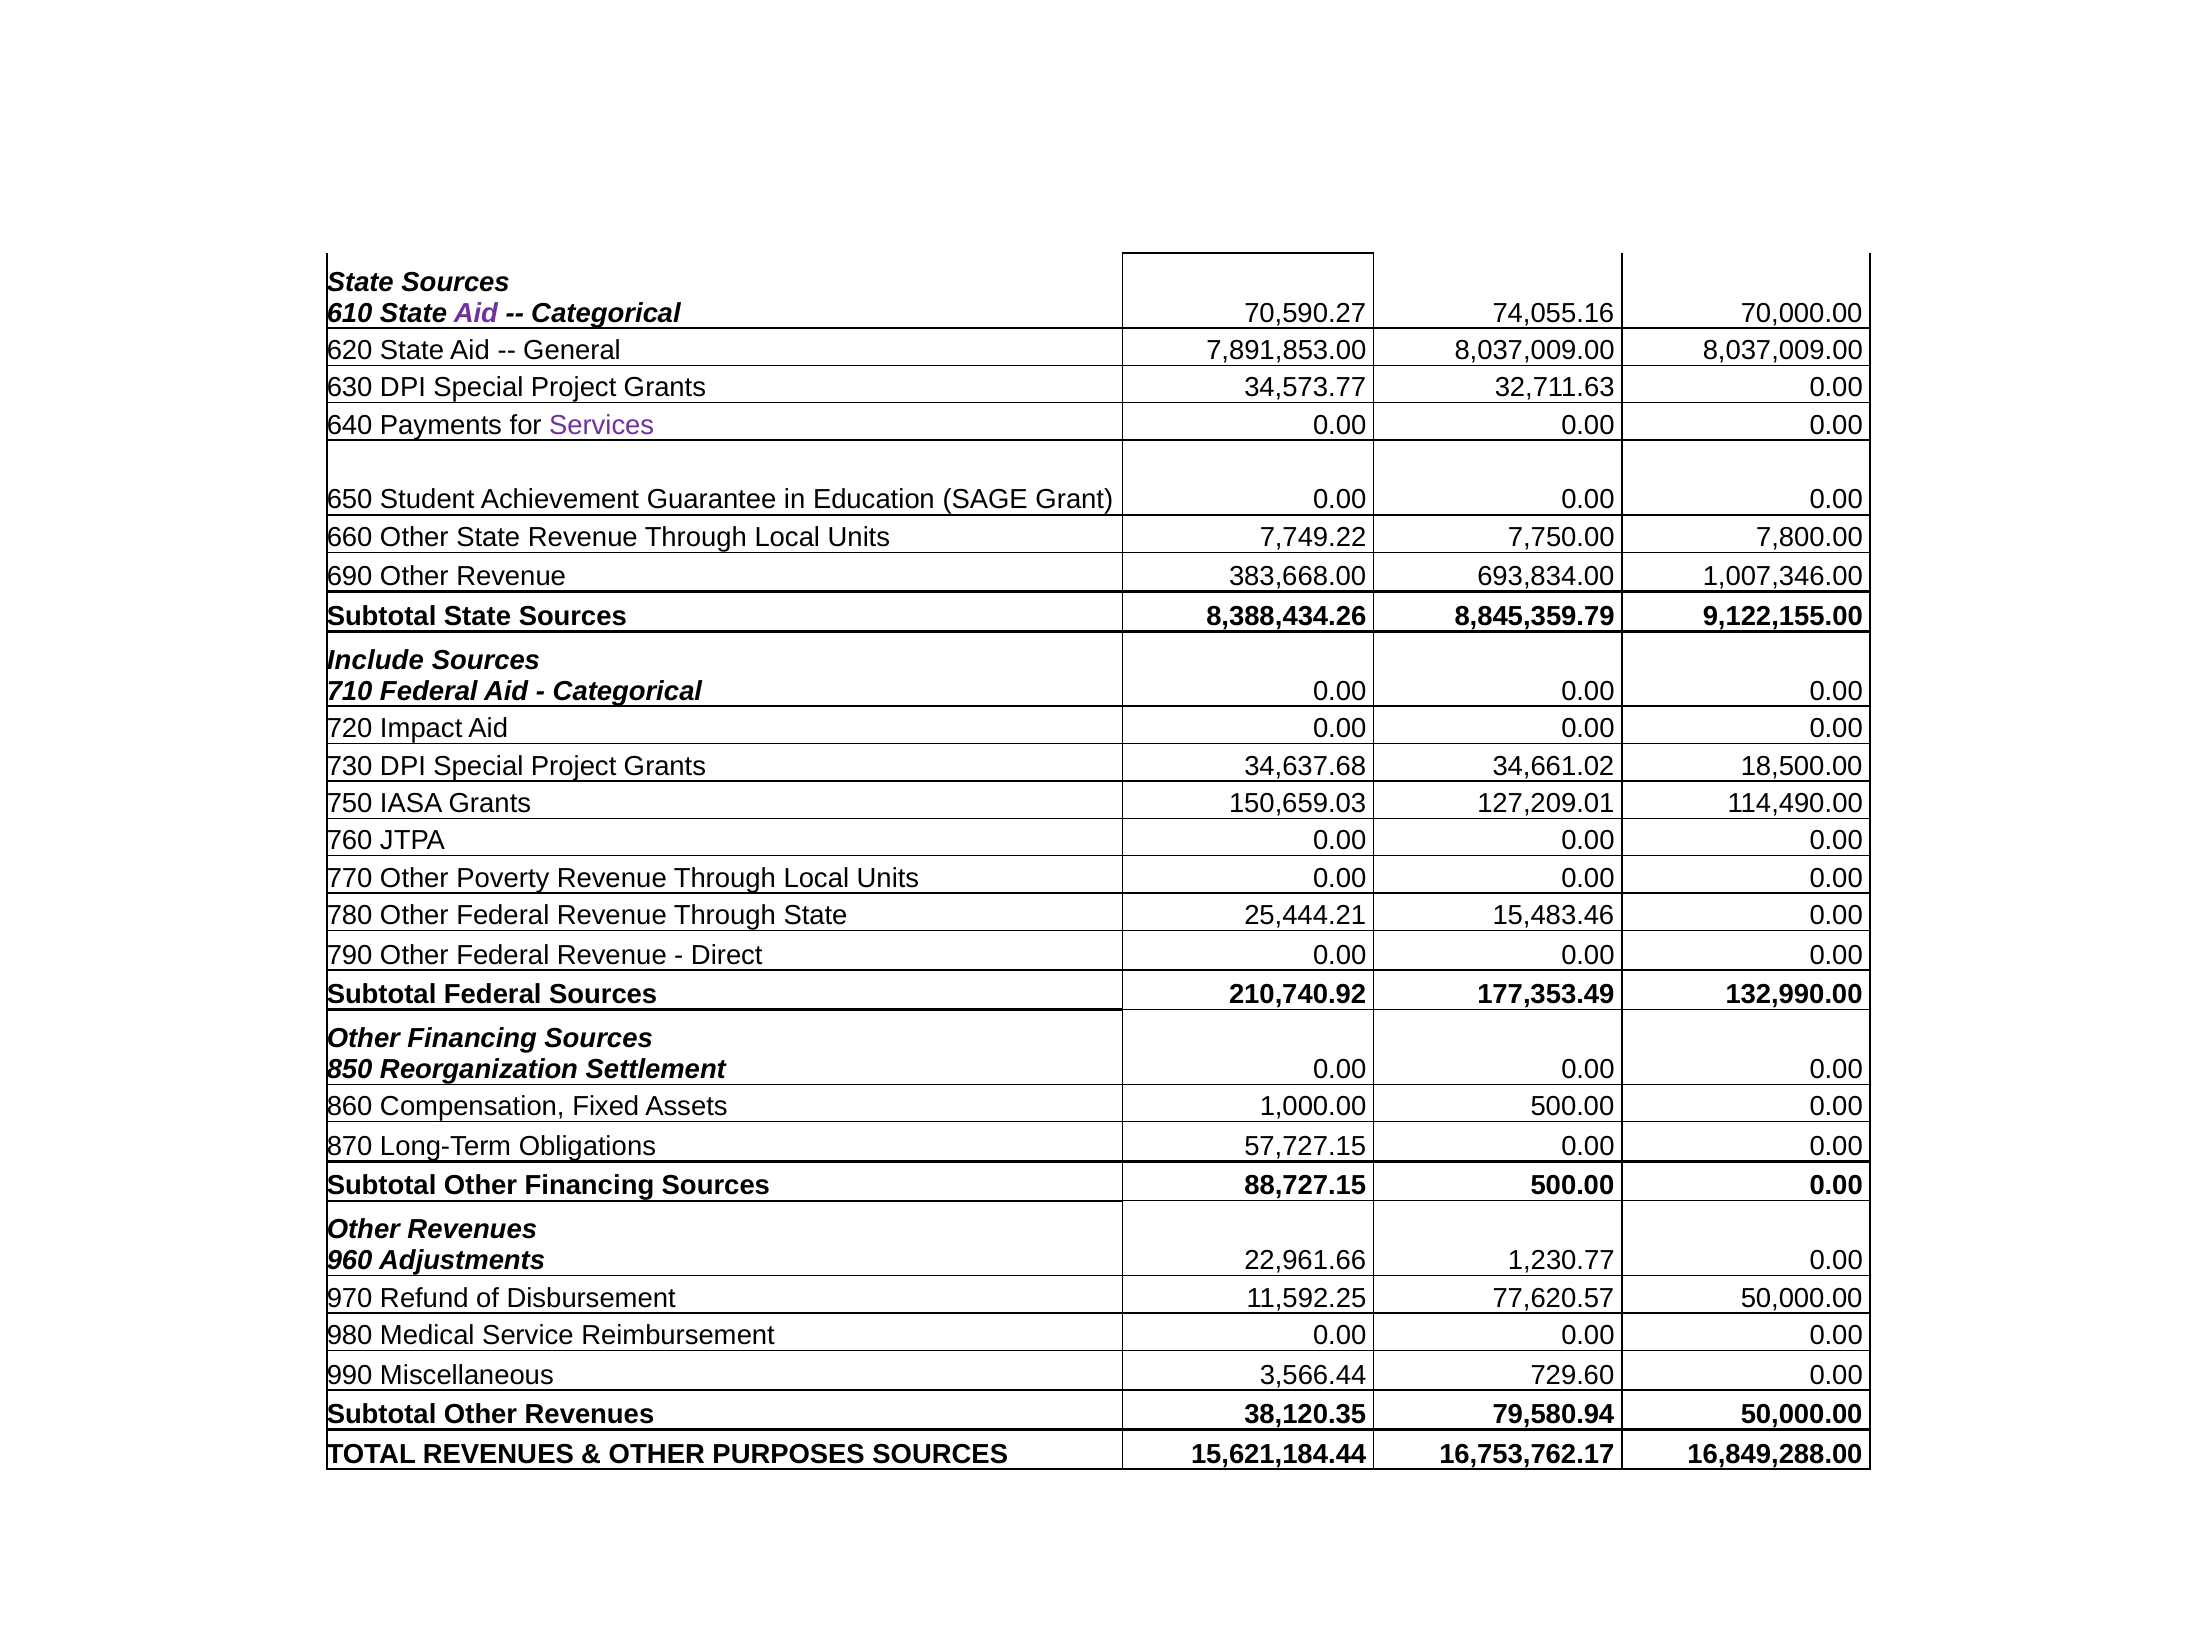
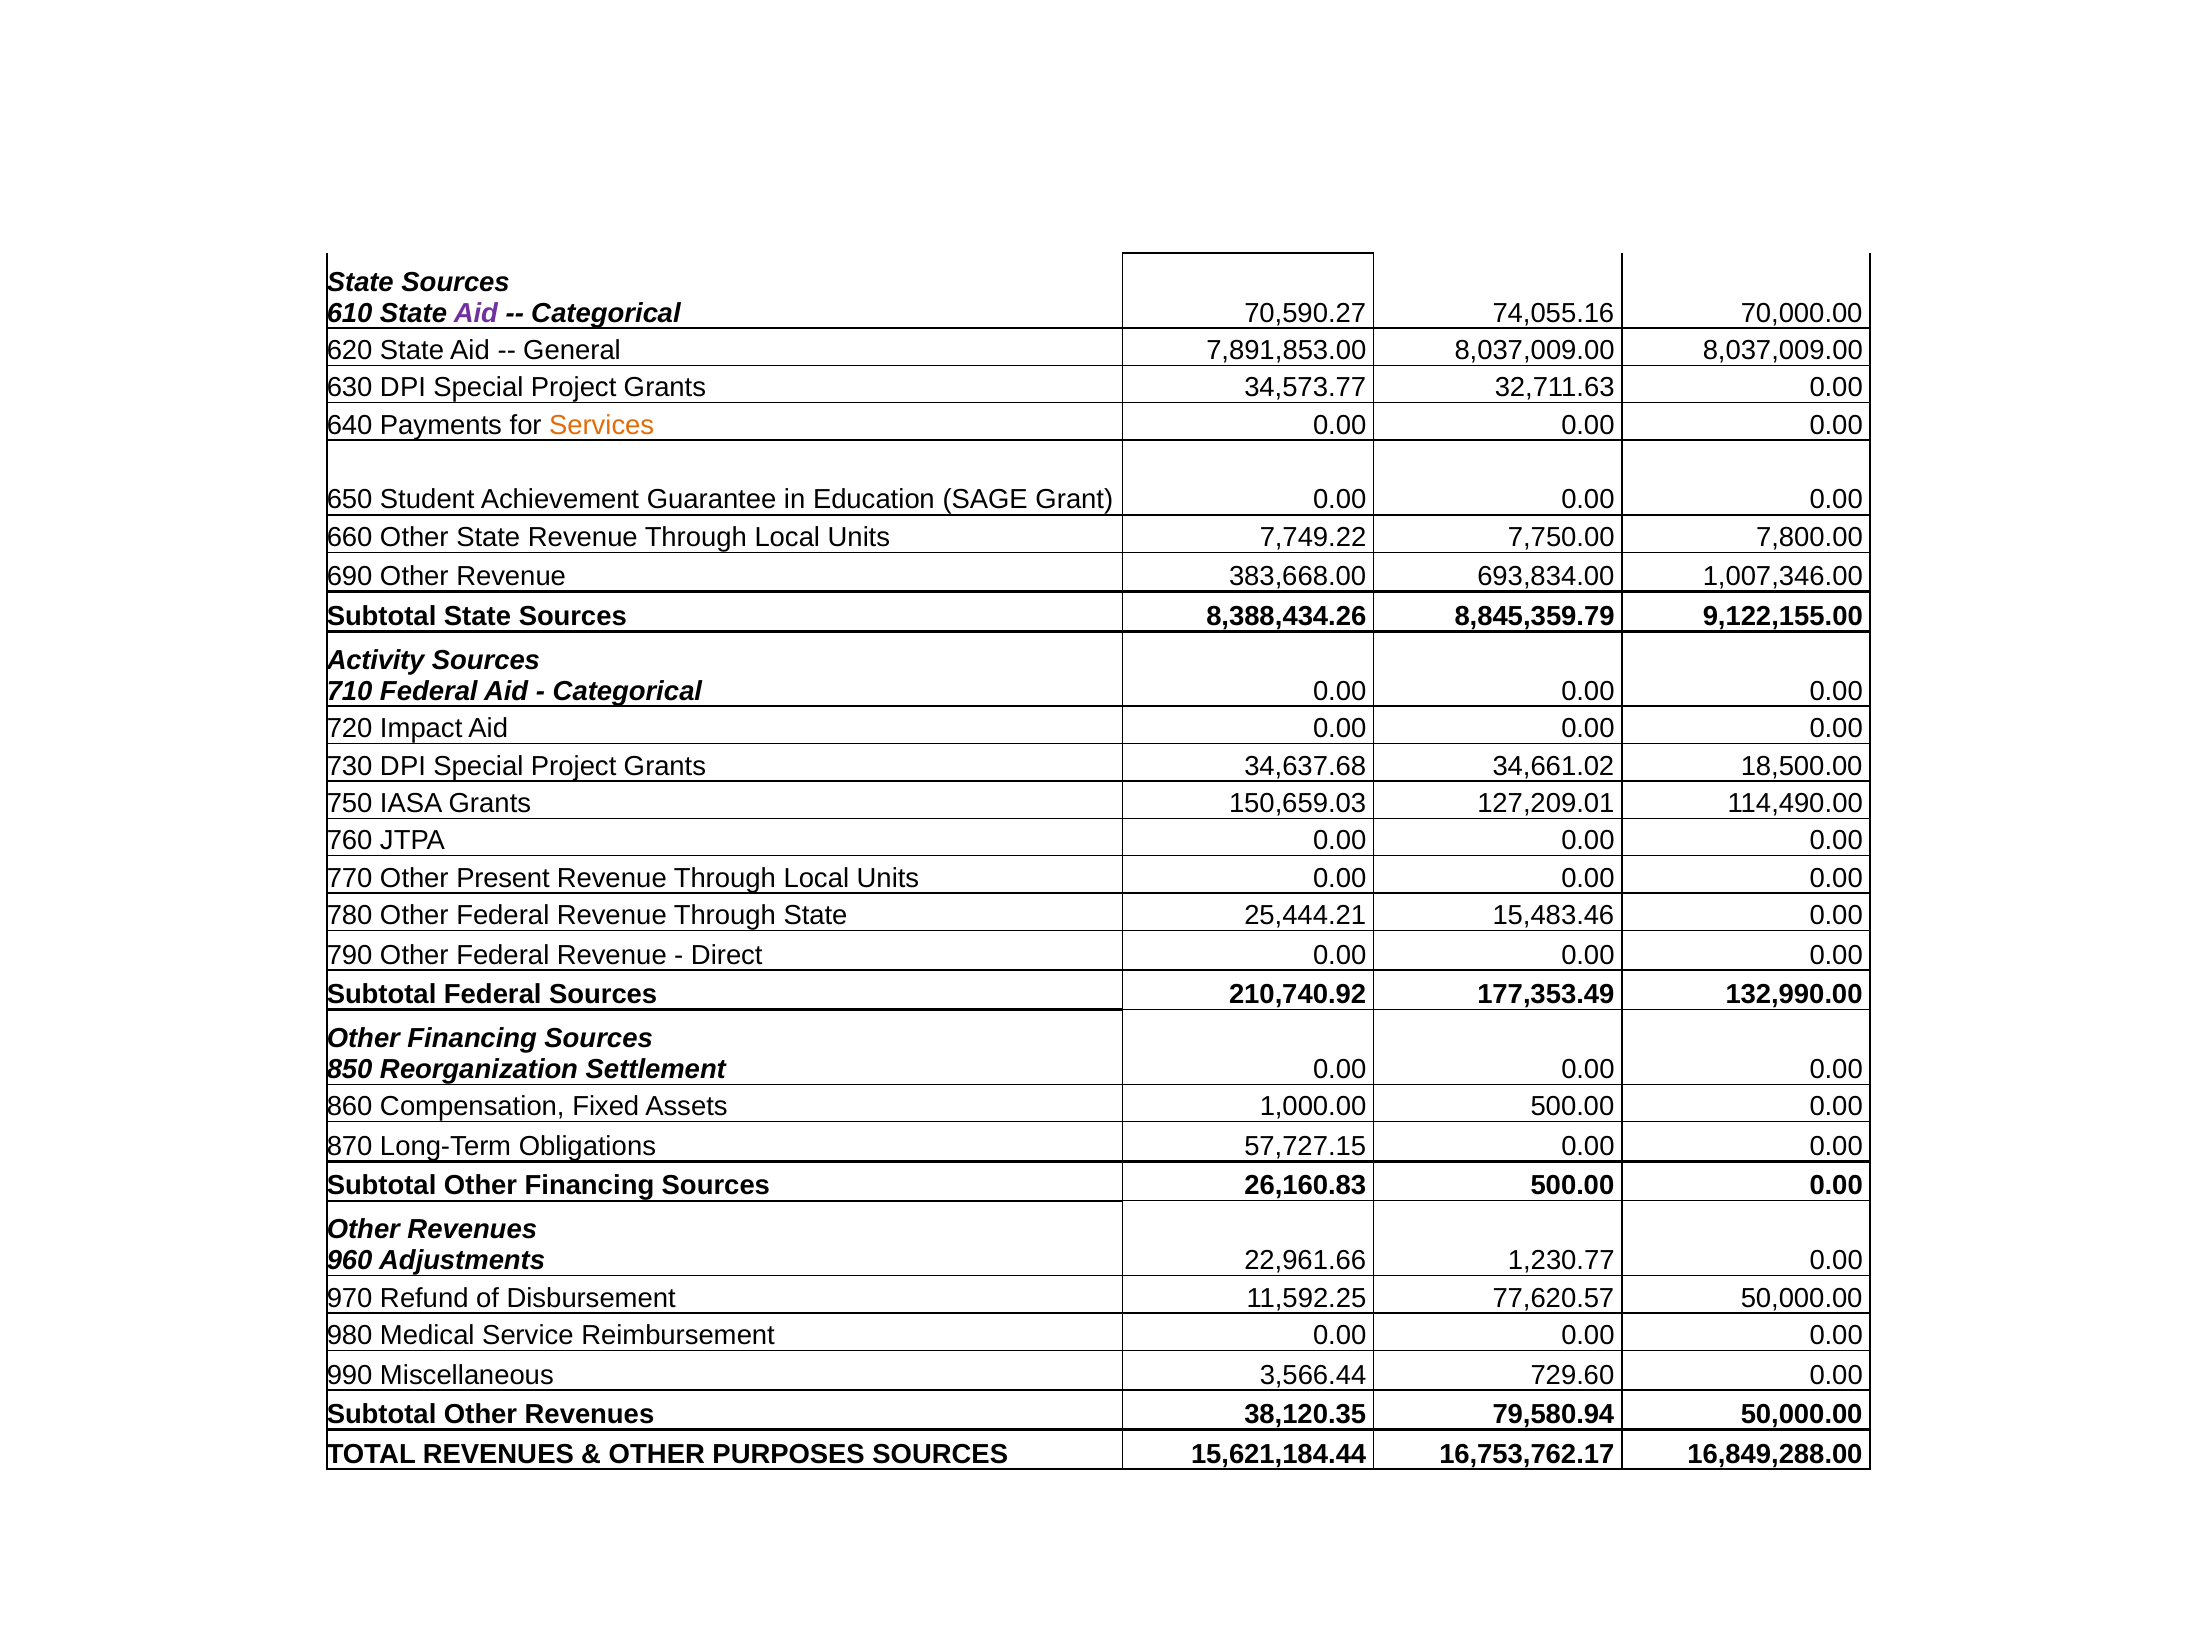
Services colour: purple -> orange
Include: Include -> Activity
Poverty: Poverty -> Present
88,727.15: 88,727.15 -> 26,160.83
